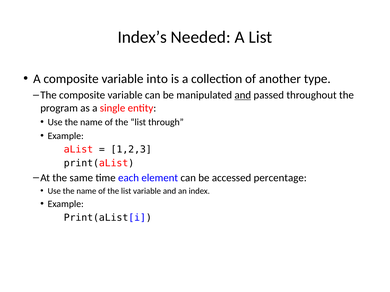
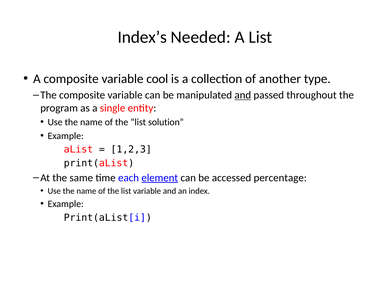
into: into -> cool
through: through -> solution
element underline: none -> present
